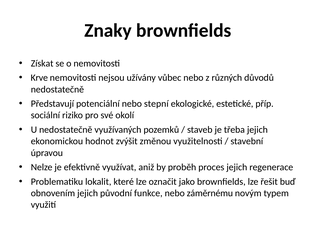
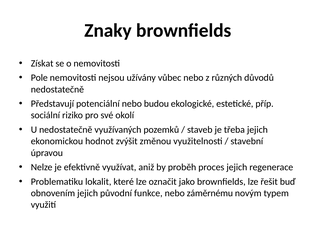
Krve: Krve -> Pole
stepní: stepní -> budou
